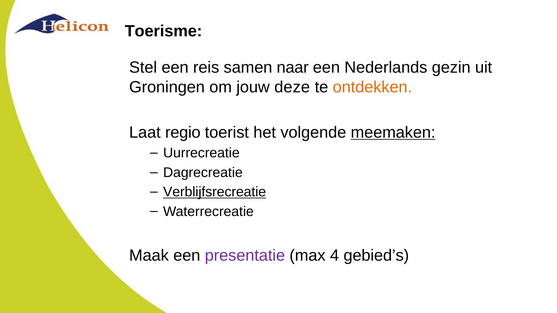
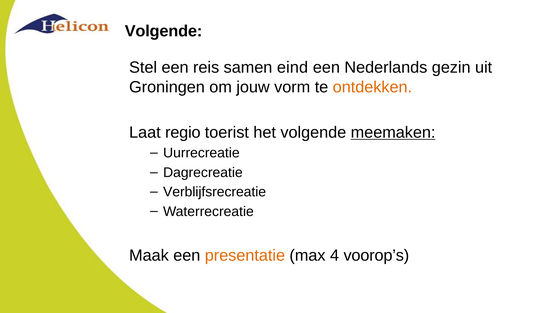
Toerisme at (163, 31): Toerisme -> Volgende
naar: naar -> eind
deze: deze -> vorm
Verblijfsrecreatie underline: present -> none
presentatie colour: purple -> orange
gebied’s: gebied’s -> voorop’s
